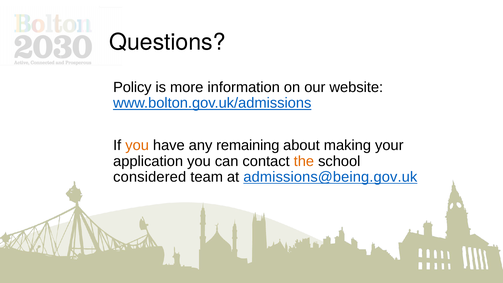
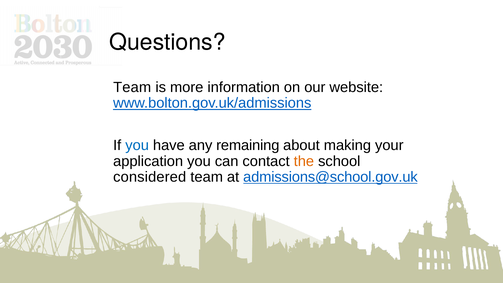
Policy at (132, 87): Policy -> Team
you at (137, 145) colour: orange -> blue
admissions@being.gov.uk: admissions@being.gov.uk -> admissions@school.gov.uk
